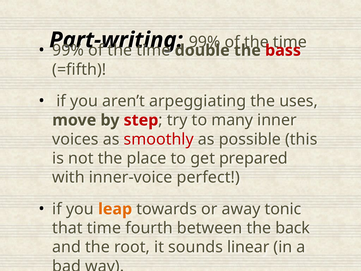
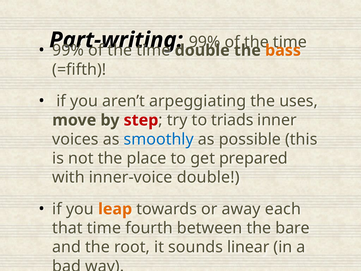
bass colour: red -> orange
many: many -> triads
smoothly colour: red -> blue
inner-voice perfect: perfect -> double
tonic: tonic -> each
back: back -> bare
